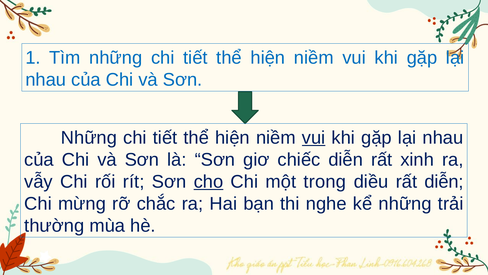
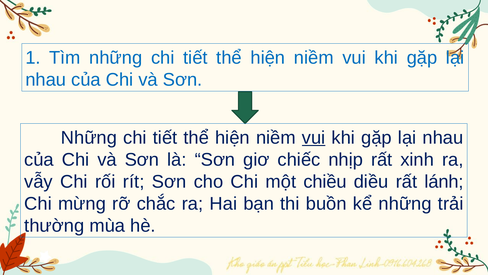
chiếc diễn: diễn -> nhịp
cho underline: present -> none
trong: trong -> chiều
rất diễn: diễn -> lánh
nghe: nghe -> buồn
